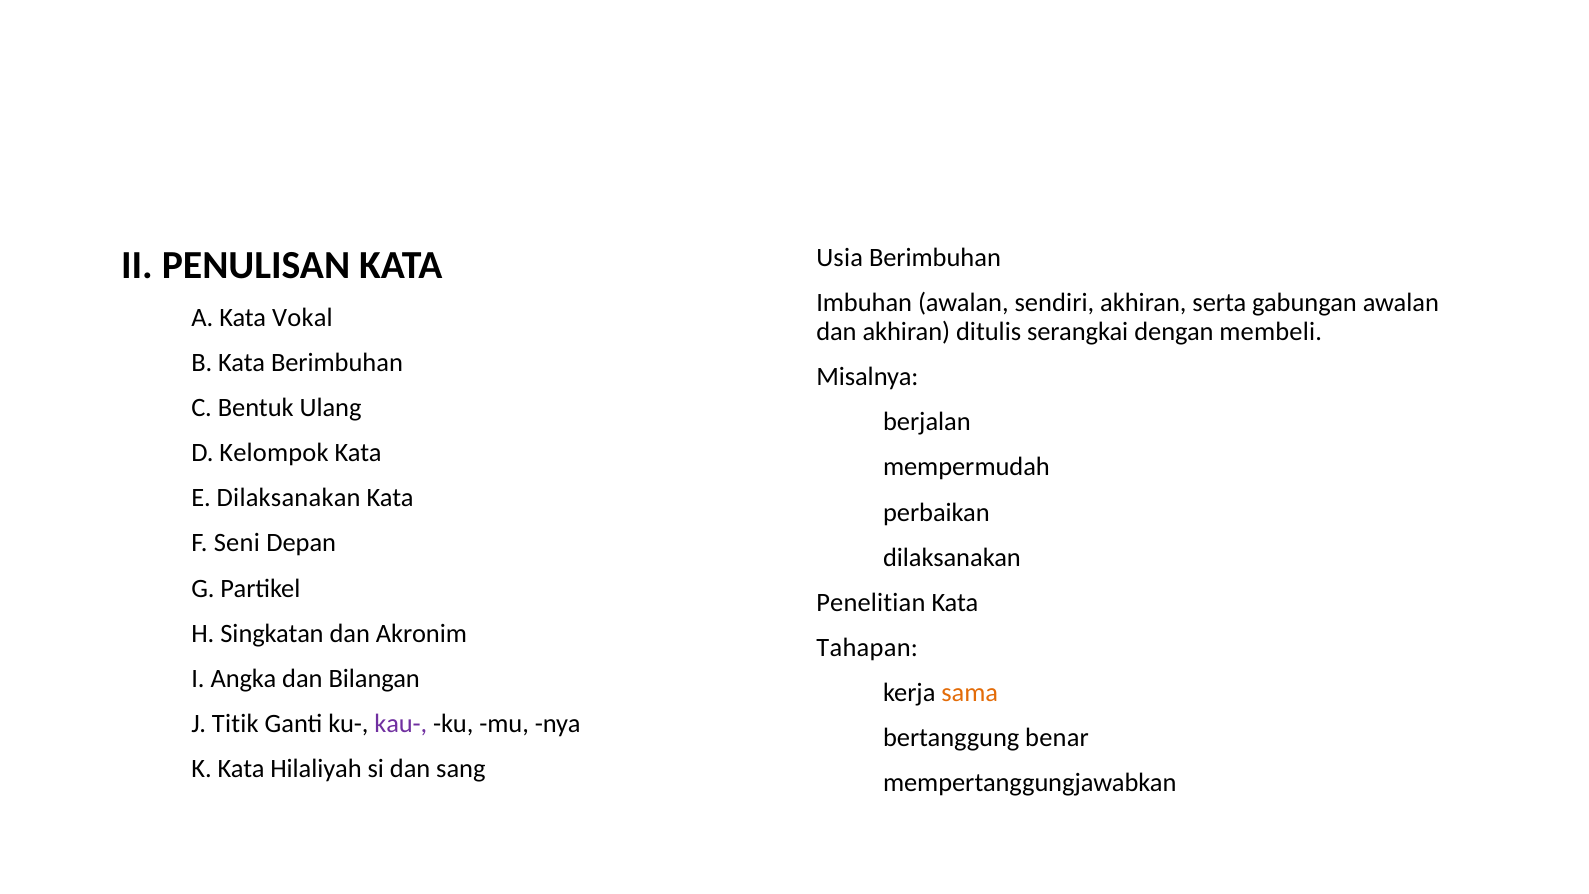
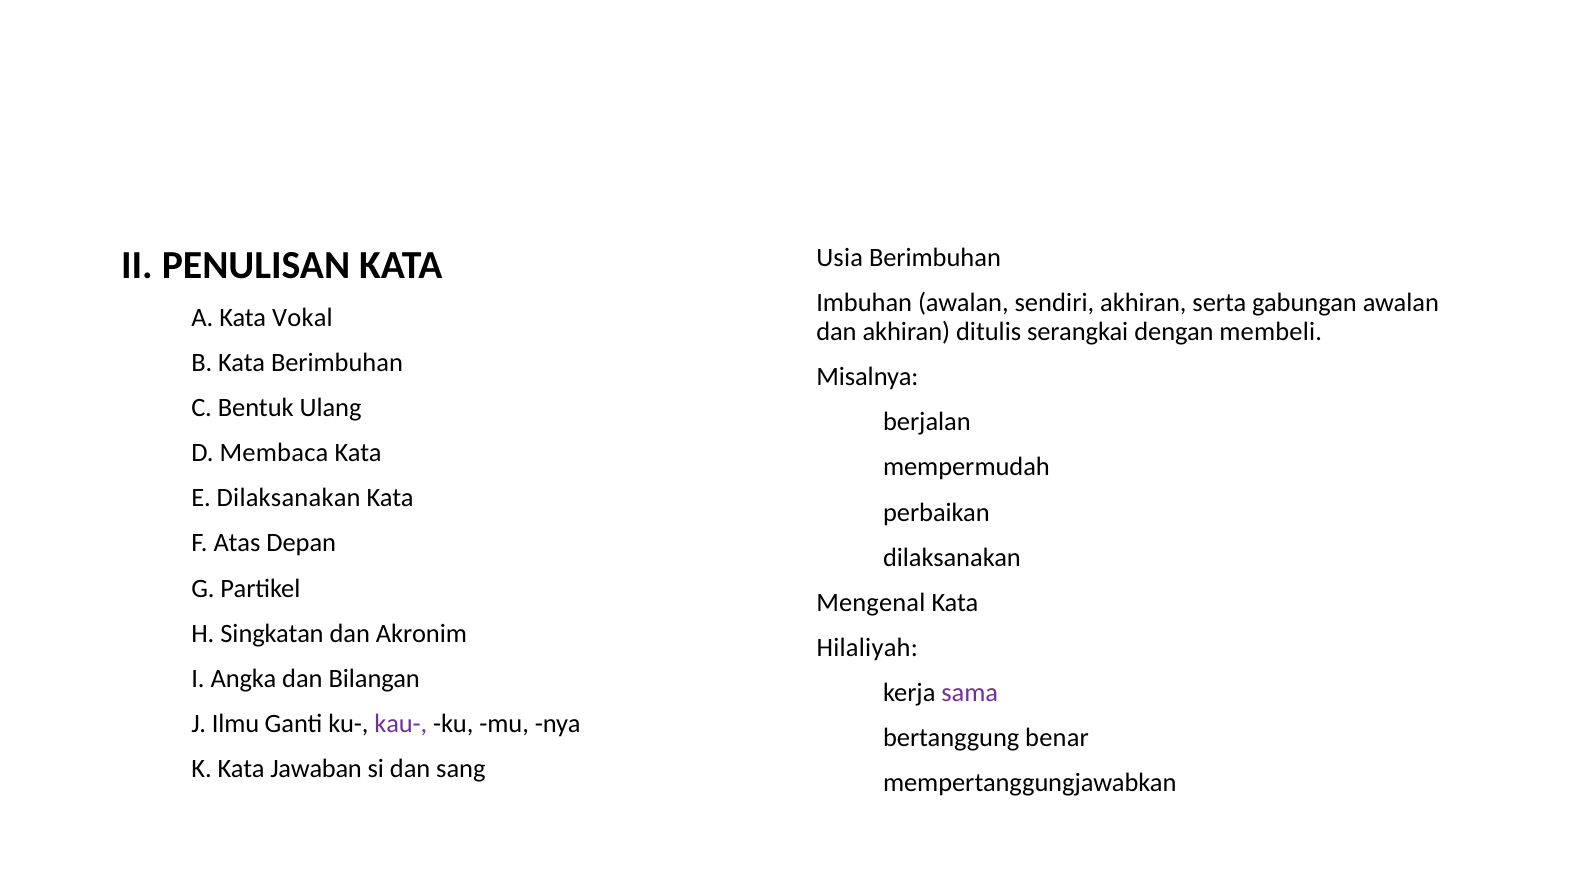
Kelompok: Kelompok -> Membaca
Seni: Seni -> Atas
Penelitian: Penelitian -> Mengenal
Tahapan: Tahapan -> Hilaliyah
sama colour: orange -> purple
Titik: Titik -> Ilmu
Hilaliyah: Hilaliyah -> Jawaban
